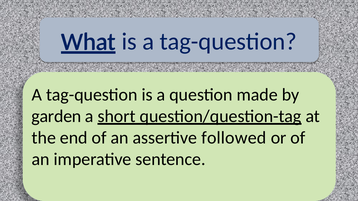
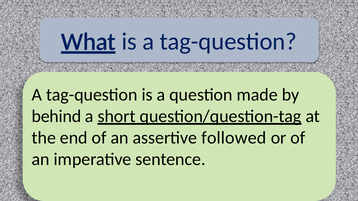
garden: garden -> behind
